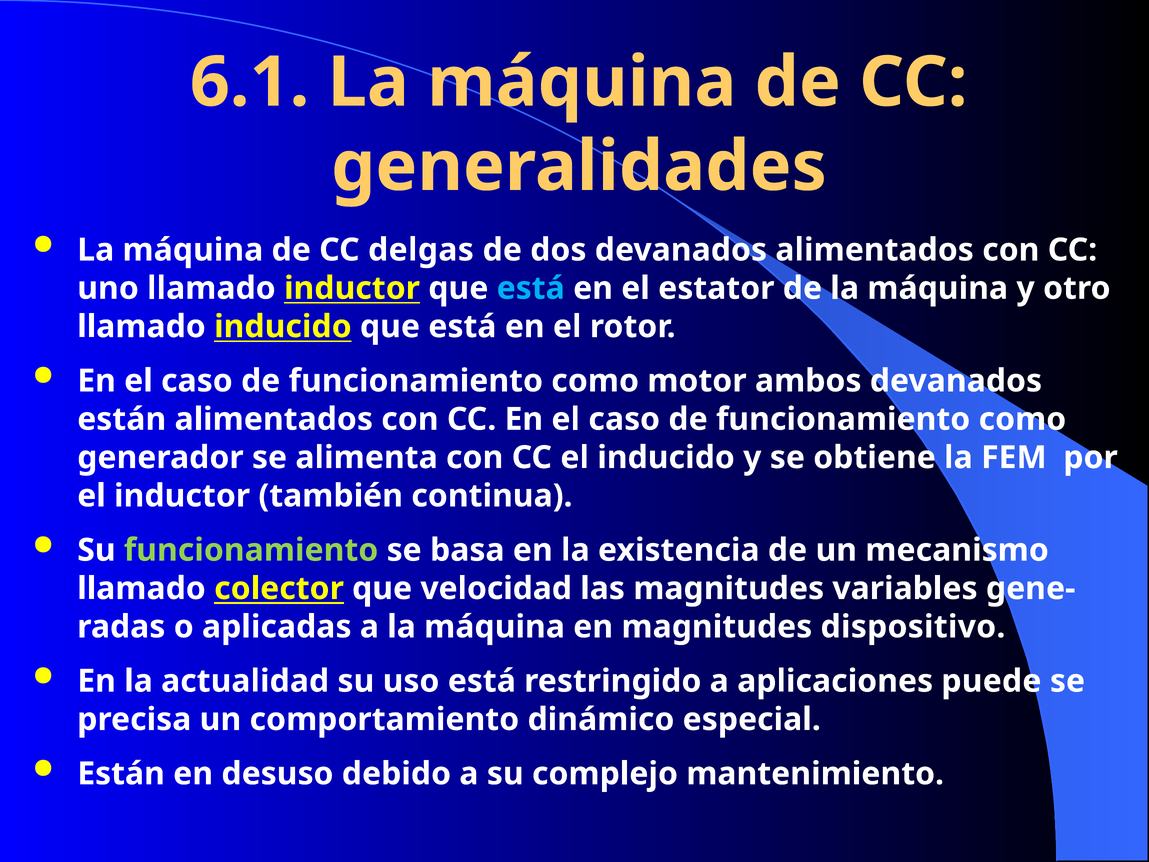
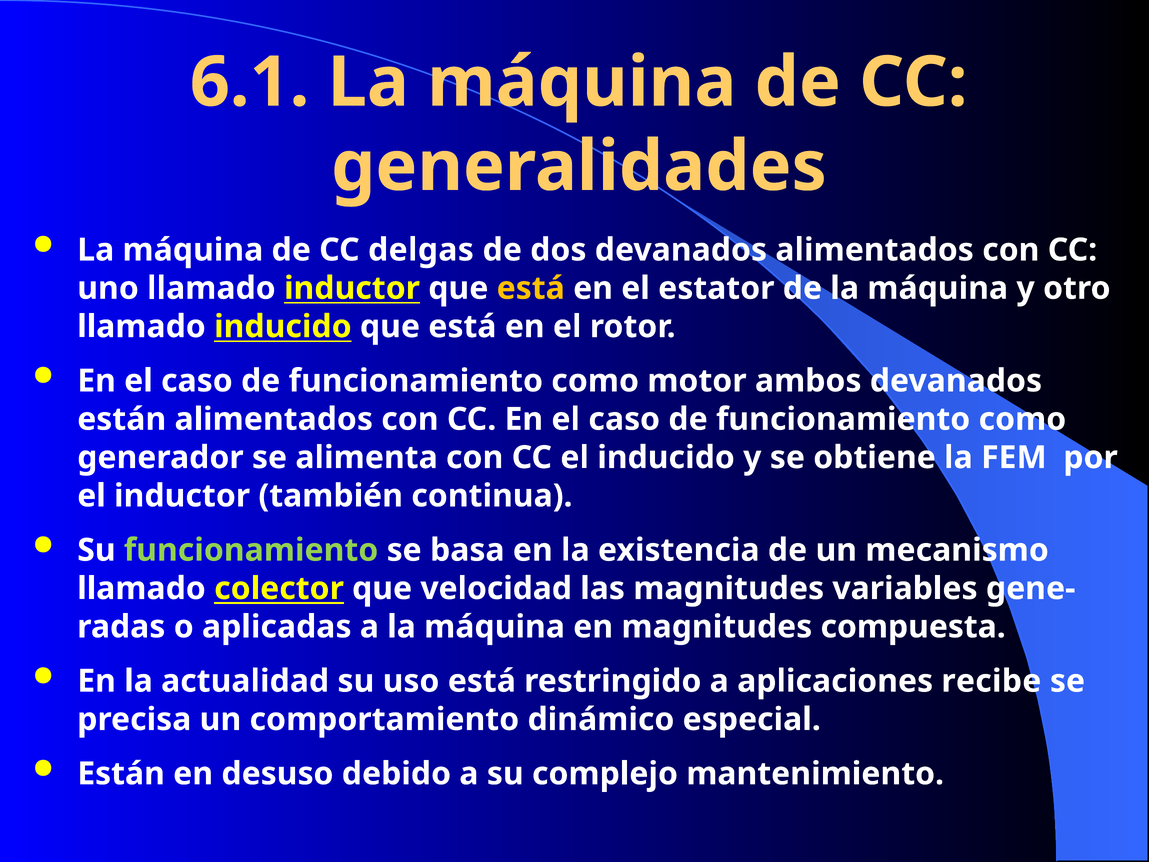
está at (531, 288) colour: light blue -> yellow
dispositivo: dispositivo -> compuesta
puede: puede -> recibe
